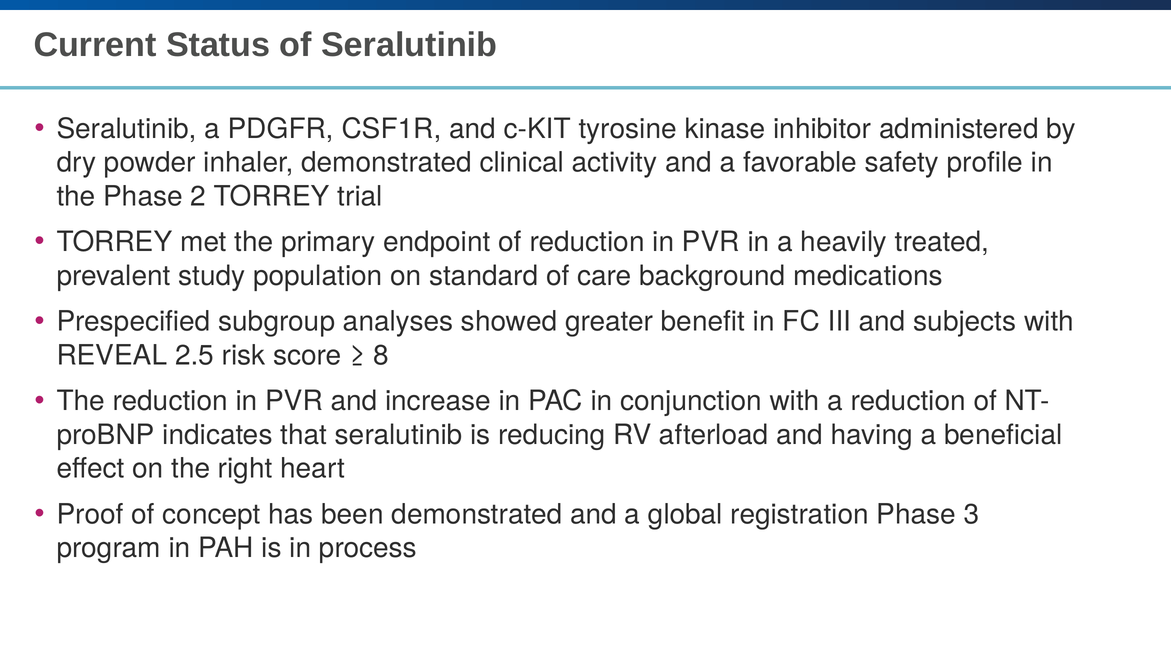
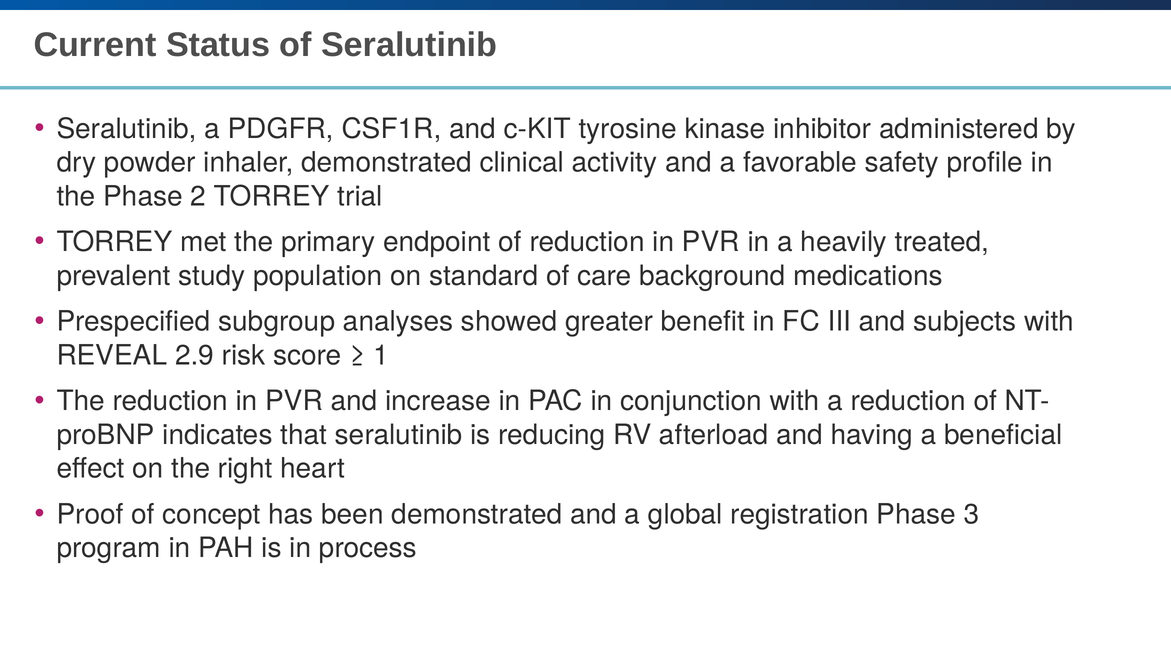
2.5: 2.5 -> 2.9
8 at (381, 355): 8 -> 1
